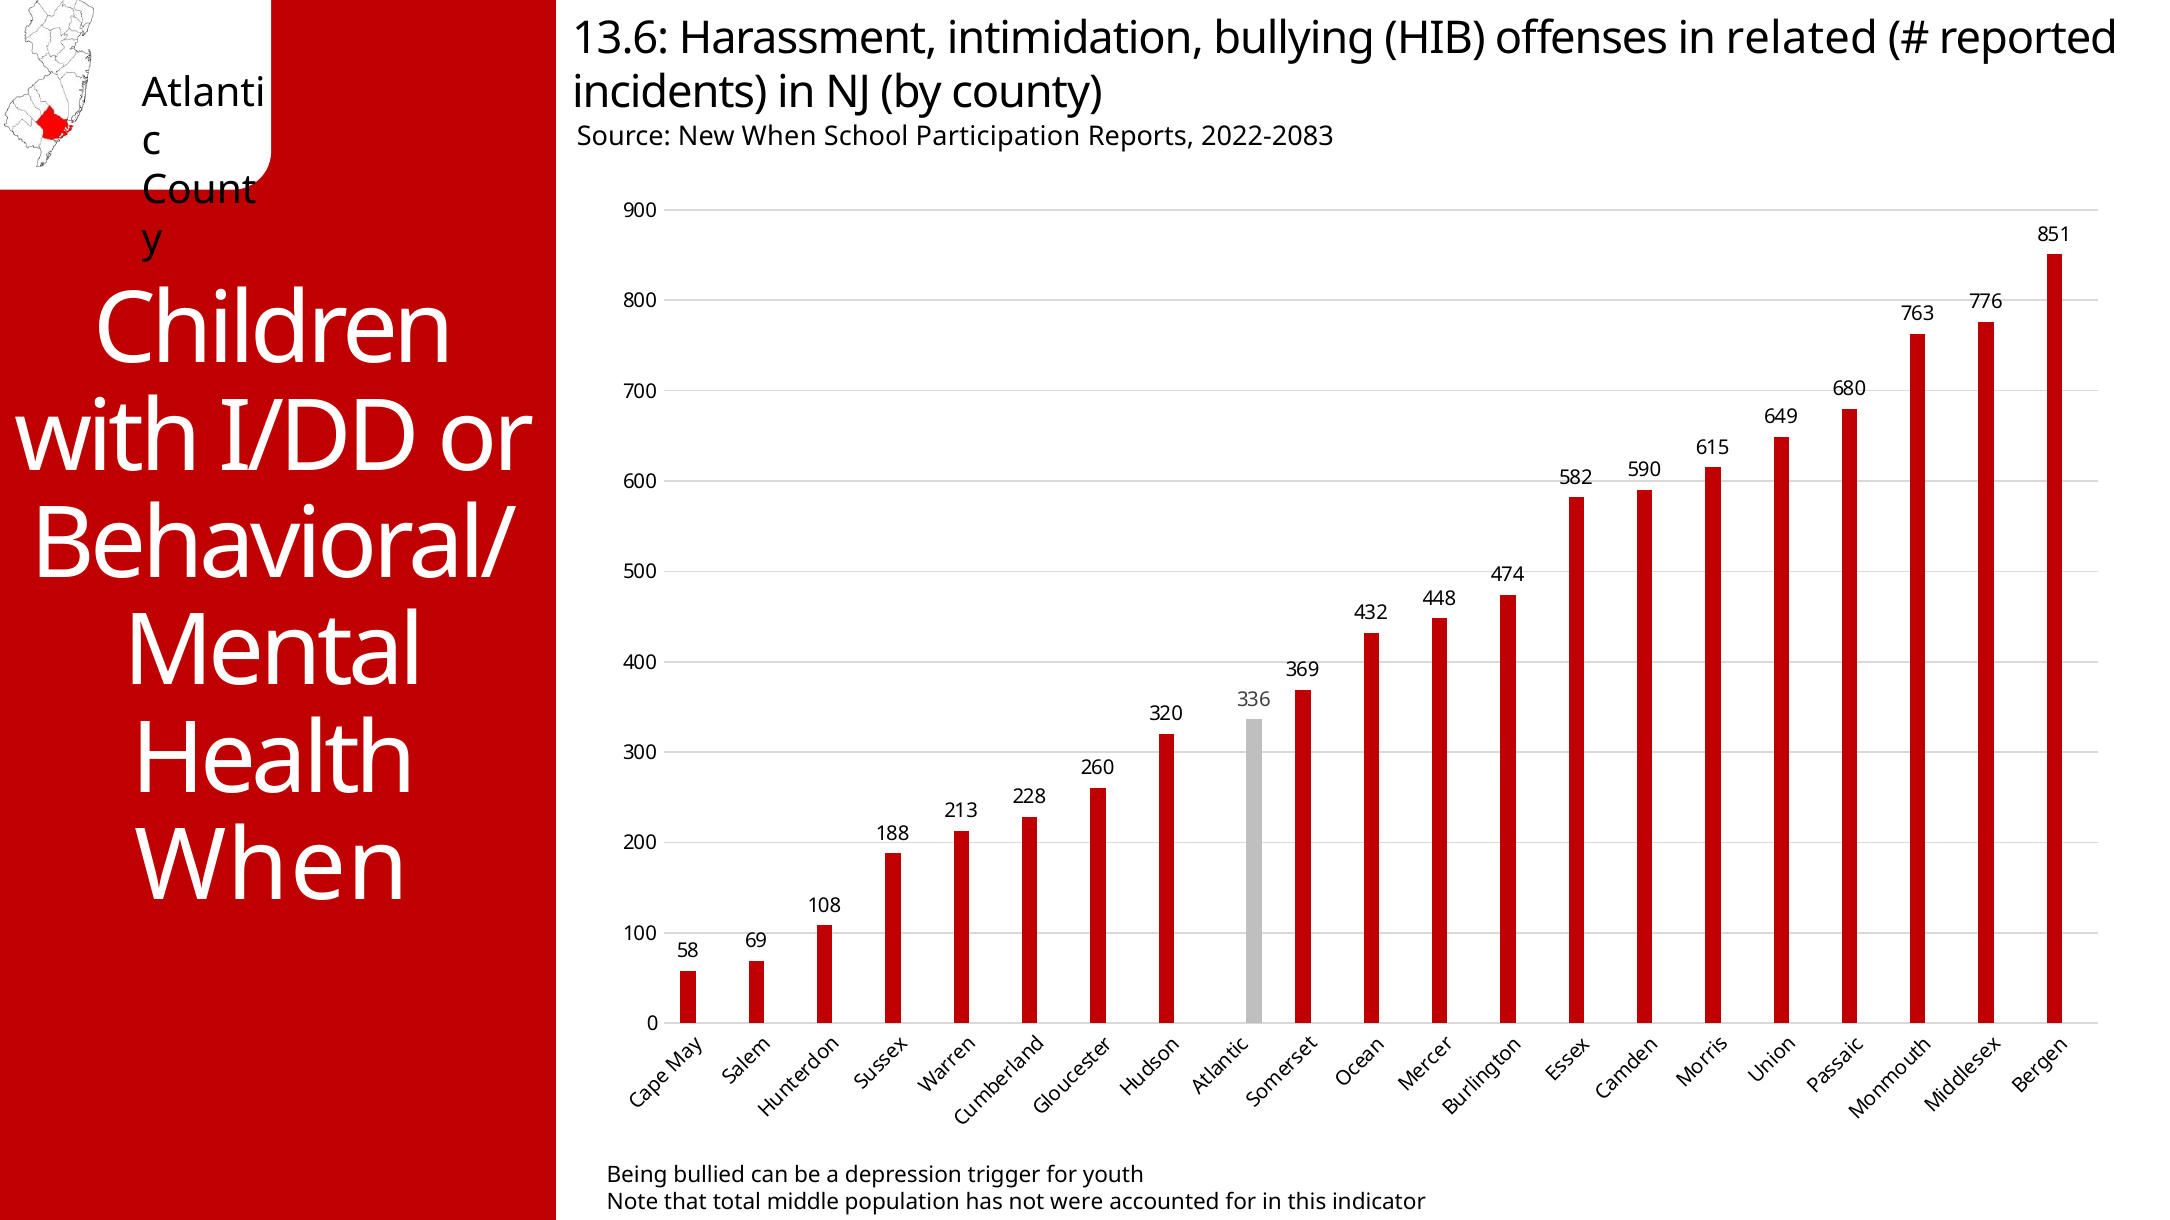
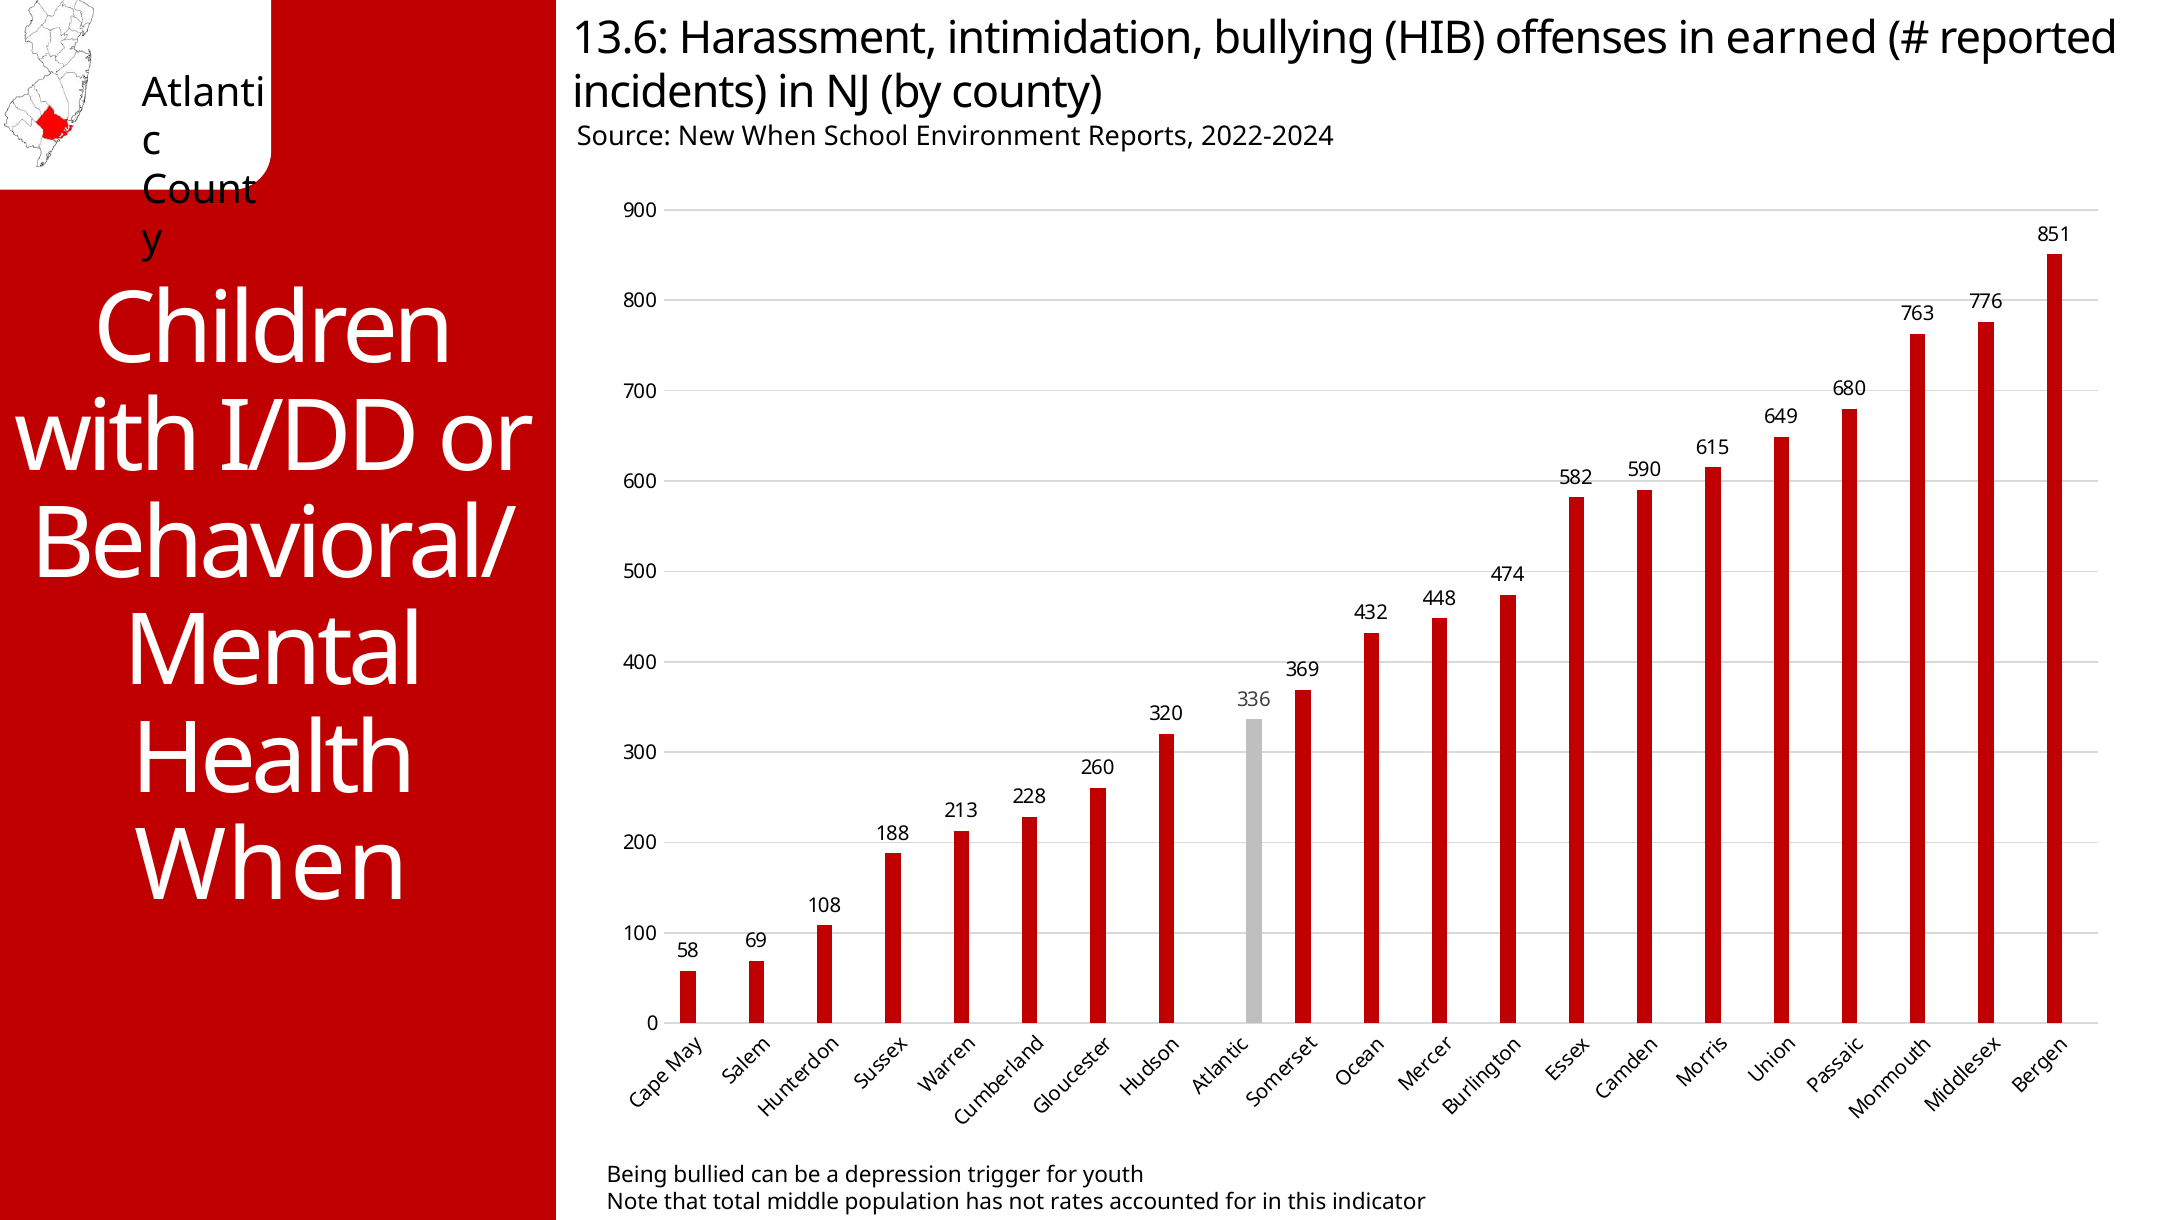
related: related -> earned
Participation: Participation -> Environment
2022-2083: 2022-2083 -> 2022-2024
were: were -> rates
